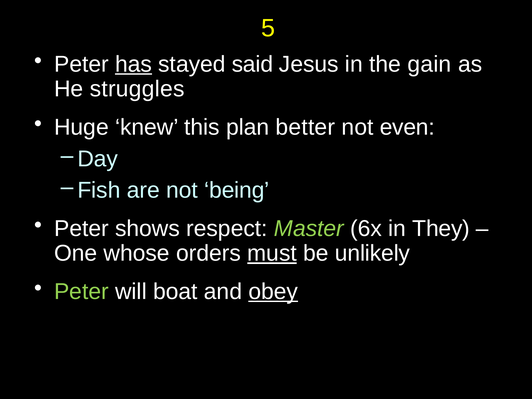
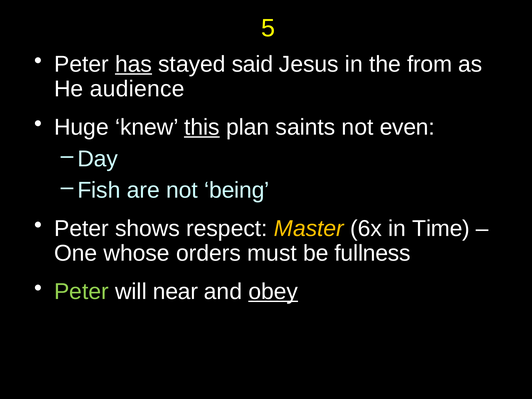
gain: gain -> from
struggles: struggles -> audience
this underline: none -> present
better: better -> saints
Master colour: light green -> yellow
They: They -> Time
must underline: present -> none
unlikely: unlikely -> fullness
boat: boat -> near
